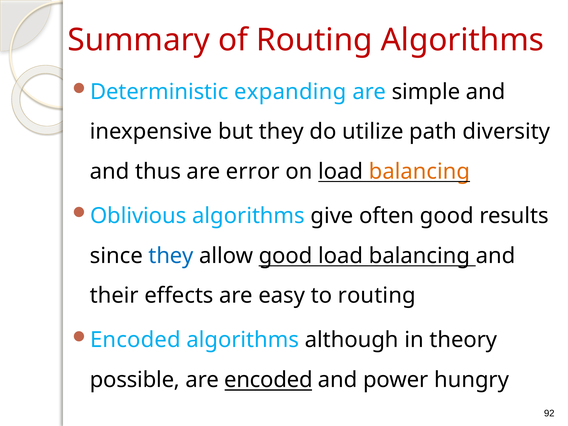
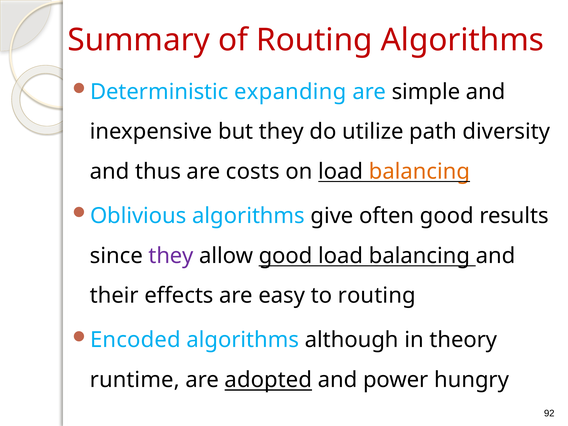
error: error -> costs
they at (171, 256) colour: blue -> purple
possible: possible -> runtime
are encoded: encoded -> adopted
